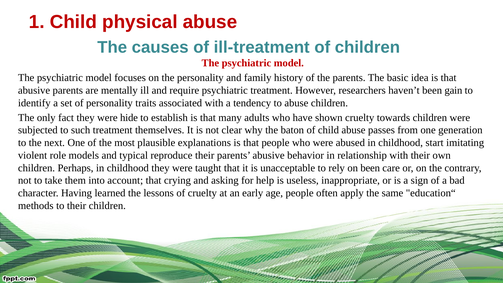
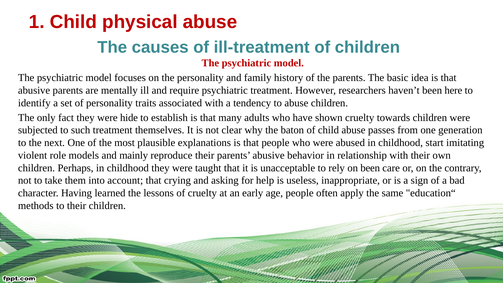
gain: gain -> here
typical: typical -> mainly
